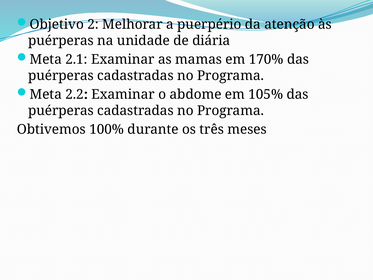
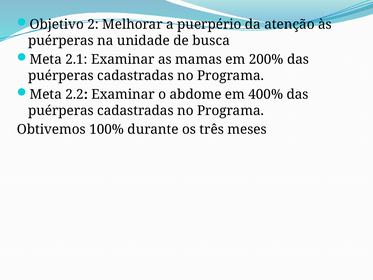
diária: diária -> busca
170%: 170% -> 200%
105%: 105% -> 400%
